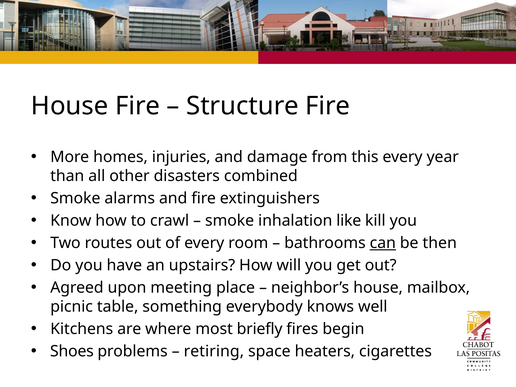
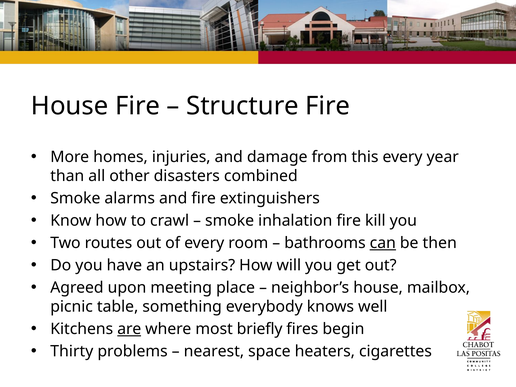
inhalation like: like -> fire
are underline: none -> present
Shoes: Shoes -> Thirty
retiring: retiring -> nearest
